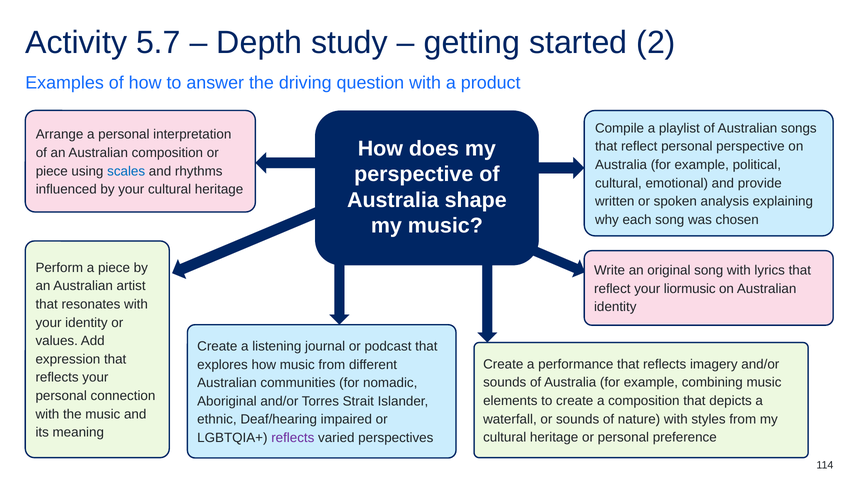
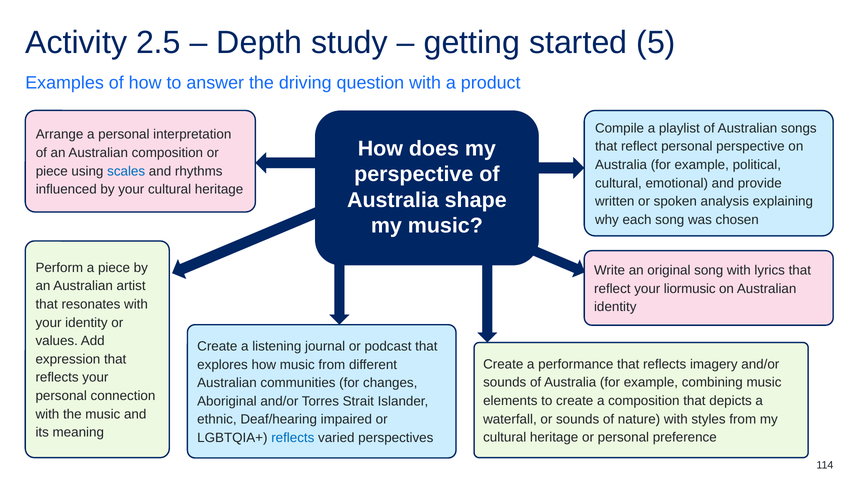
5.7: 5.7 -> 2.5
2: 2 -> 5
nomadic: nomadic -> changes
reflects at (293, 438) colour: purple -> blue
